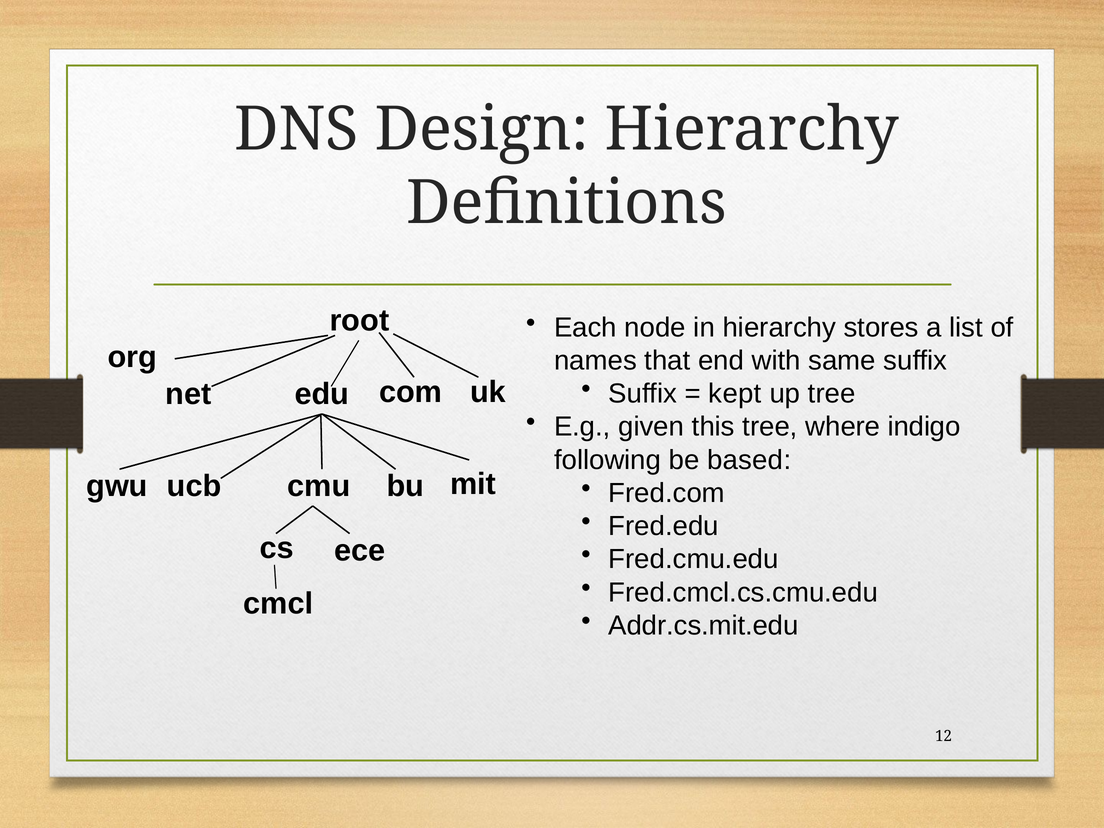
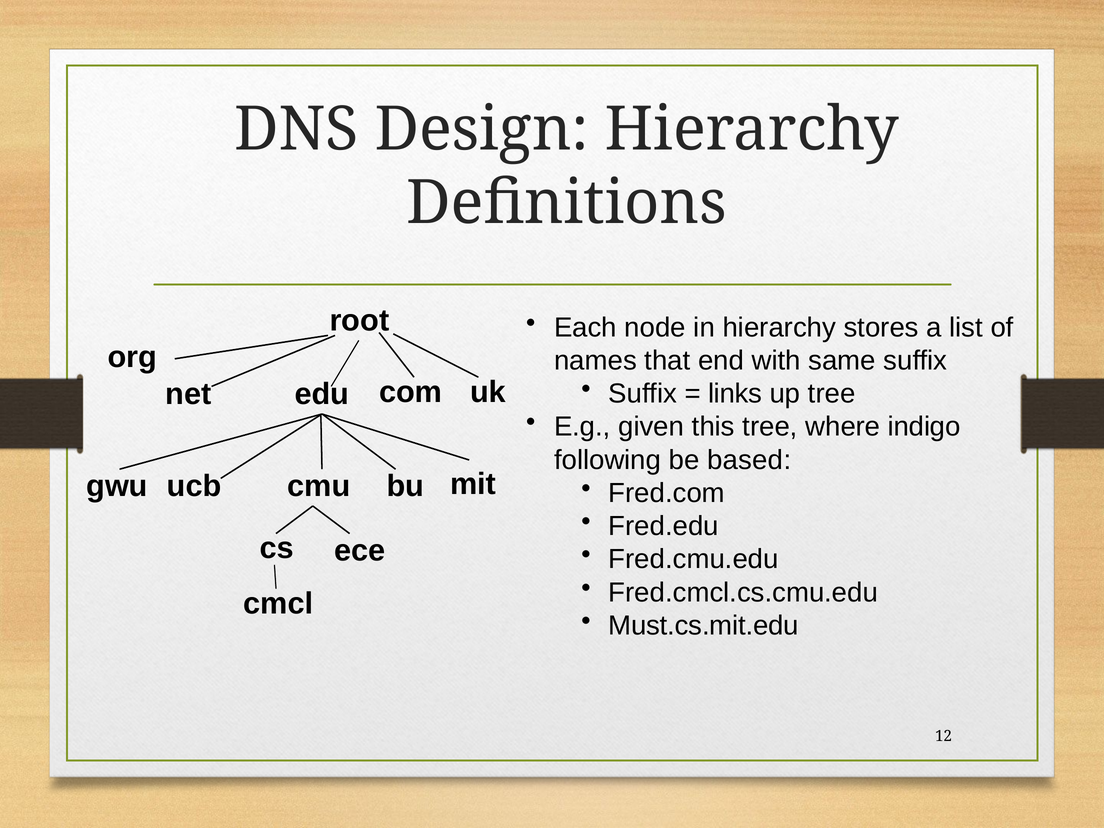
kept: kept -> links
Addr.cs.mit.edu: Addr.cs.mit.edu -> Must.cs.mit.edu
